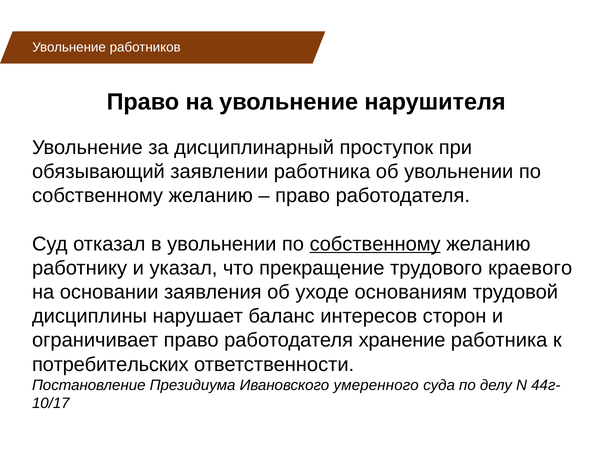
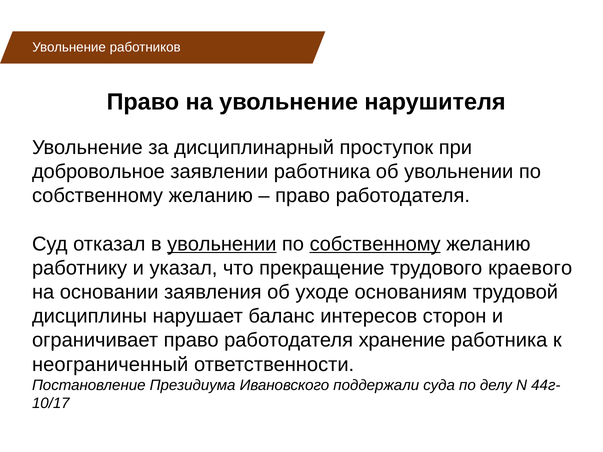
обязывающий: обязывающий -> добровольное
увольнении at (222, 244) underline: none -> present
потребительских: потребительских -> неограниченный
умеренного: умеренного -> поддержали
